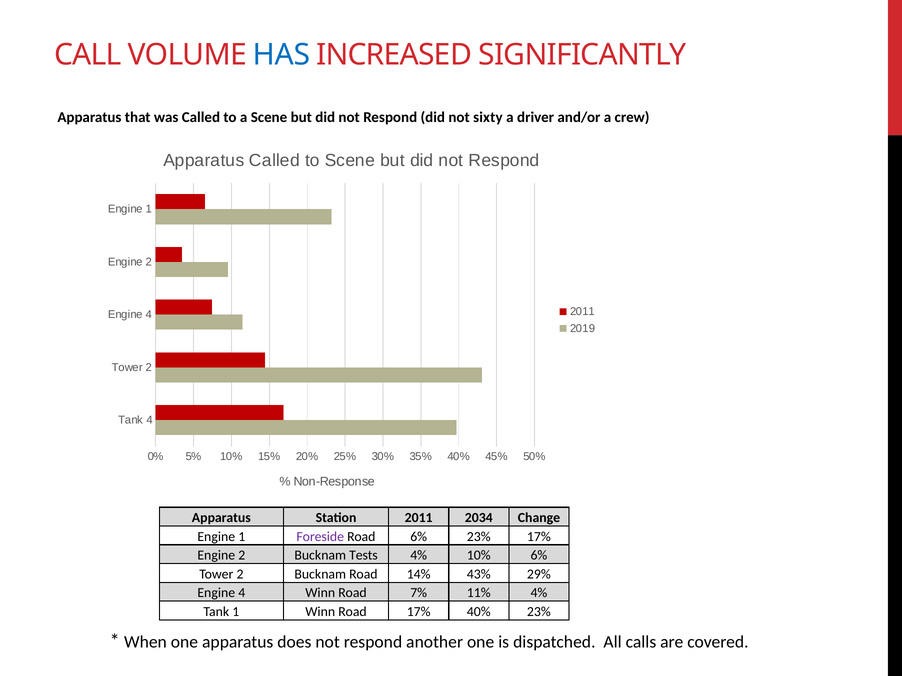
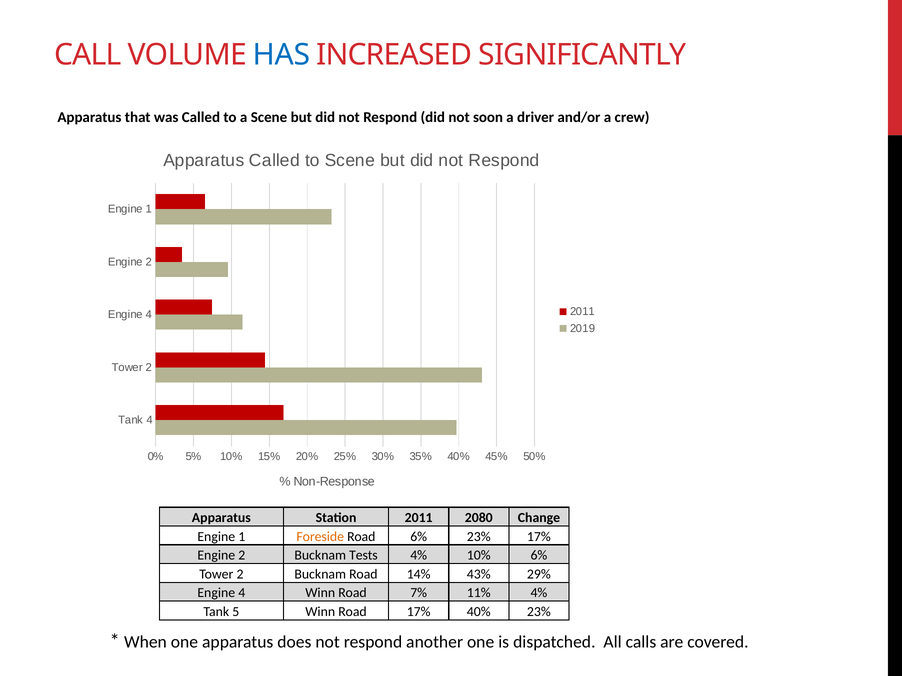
sixty: sixty -> soon
2034: 2034 -> 2080
Foreside colour: purple -> orange
Tank 1: 1 -> 5
